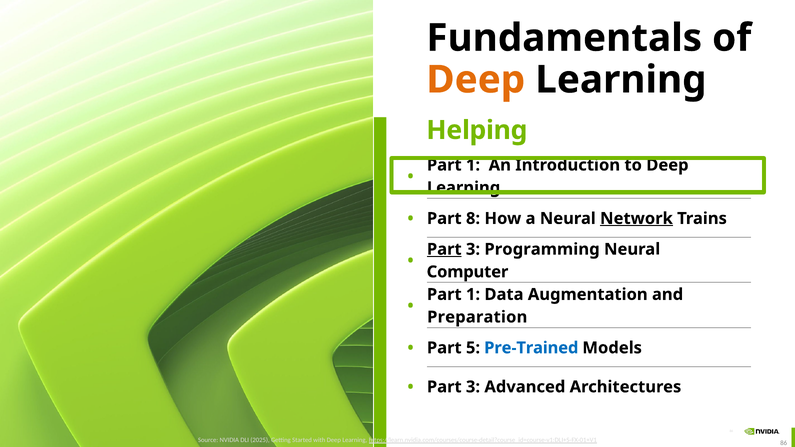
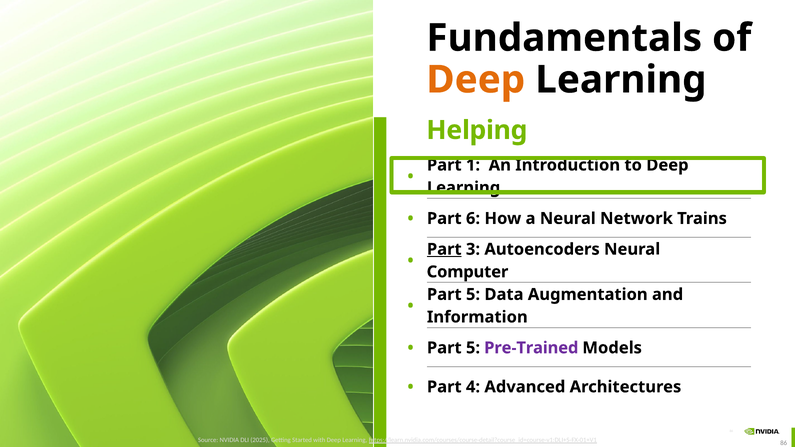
8: 8 -> 6
Network underline: present -> none
Programming: Programming -> Autoencoders
1 at (473, 295): 1 -> 5
Preparation: Preparation -> Information
Pre-Trained colour: blue -> purple
3 at (473, 387): 3 -> 4
